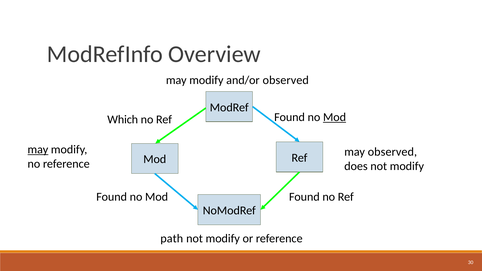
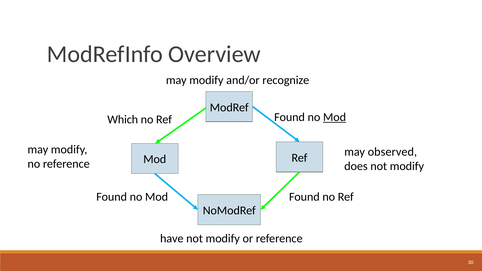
and/or observed: observed -> recognize
may at (38, 150) underline: present -> none
path: path -> have
